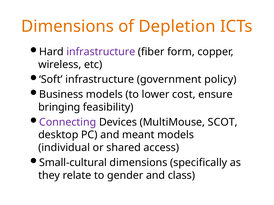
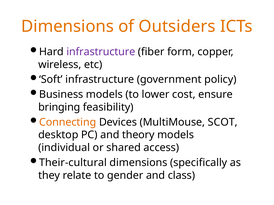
Depletion: Depletion -> Outsiders
Connecting colour: purple -> orange
meant: meant -> theory
Small-cultural: Small-cultural -> Their-cultural
